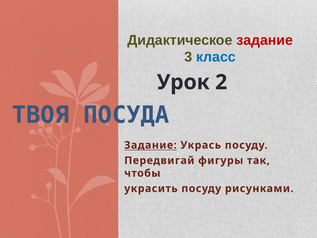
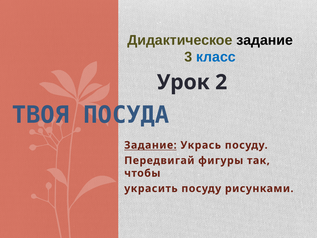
задание at (265, 40) colour: red -> black
